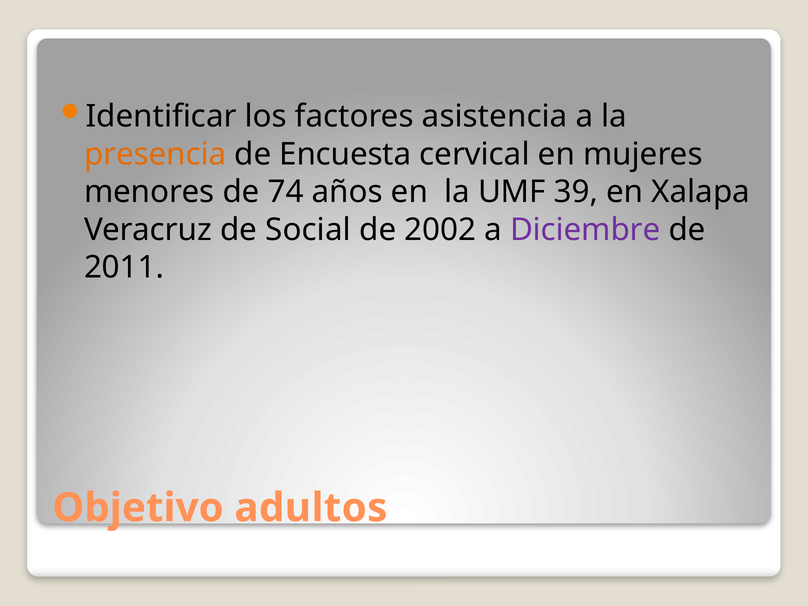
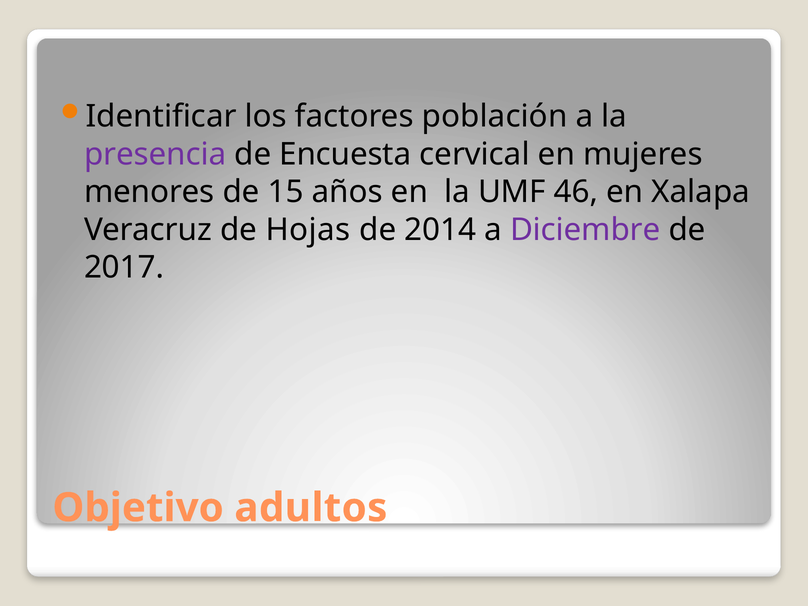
asistencia: asistencia -> población
presencia colour: orange -> purple
74: 74 -> 15
39: 39 -> 46
Social: Social -> Hojas
2002: 2002 -> 2014
2011: 2011 -> 2017
